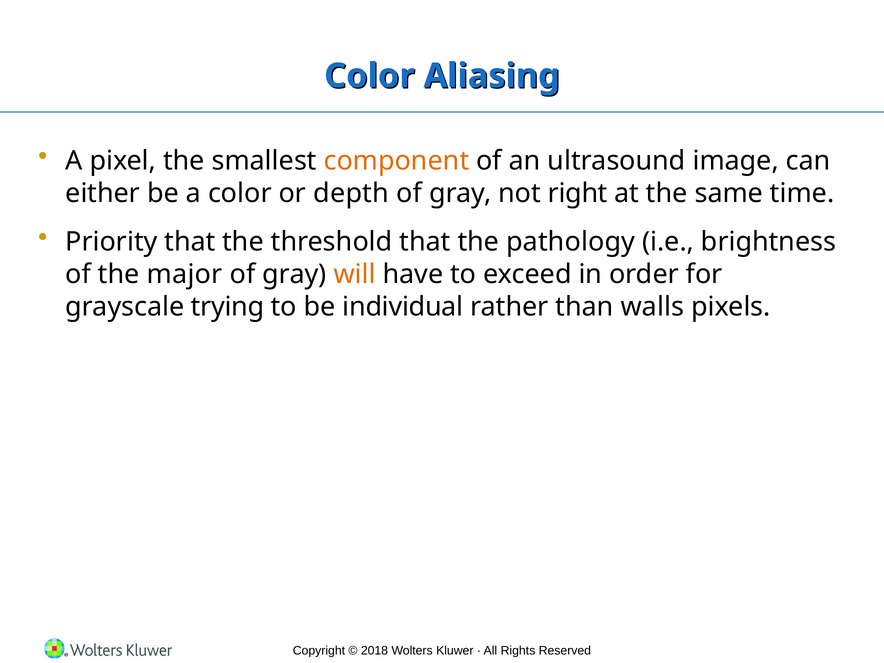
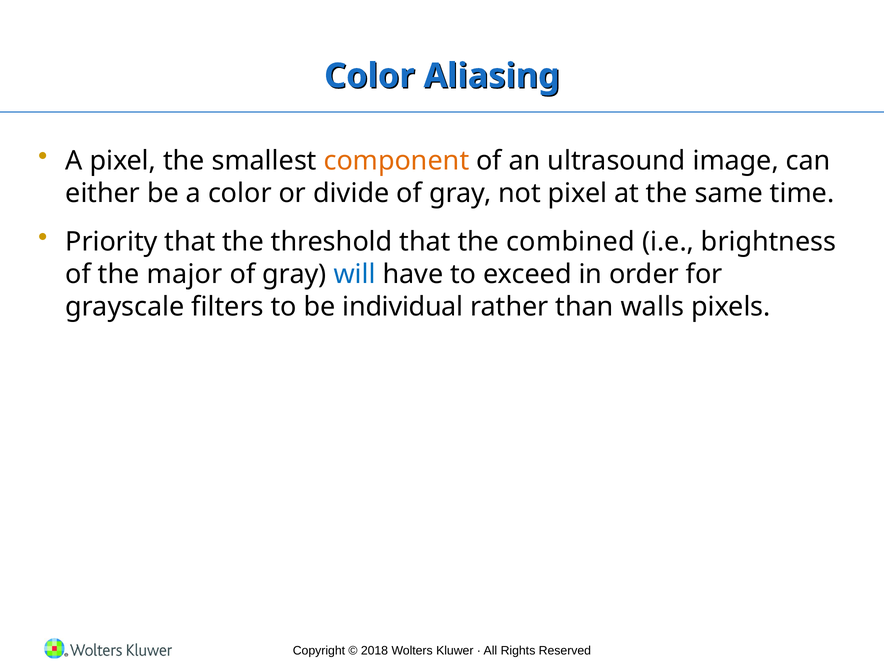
depth: depth -> divide
not right: right -> pixel
pathology: pathology -> combined
will colour: orange -> blue
trying: trying -> filters
